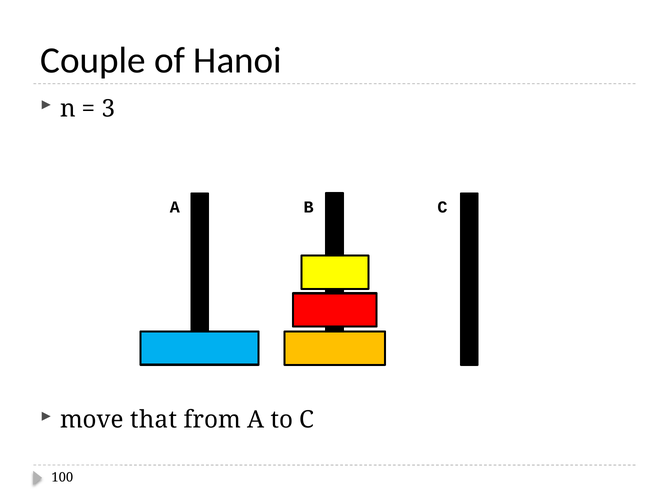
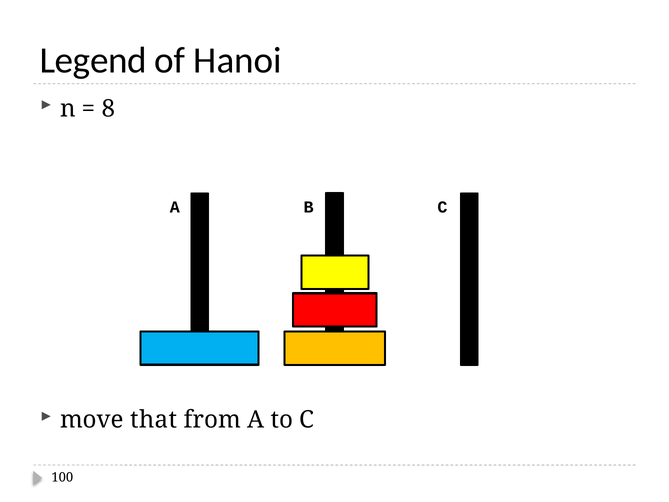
Couple: Couple -> Legend
3: 3 -> 8
